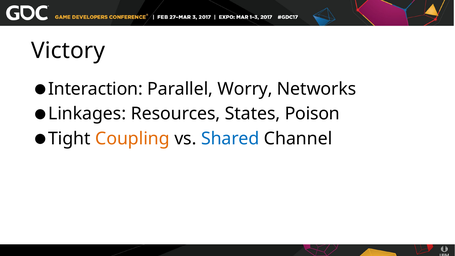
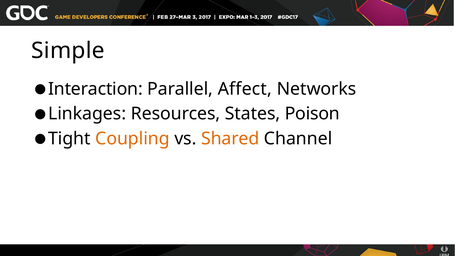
Victory: Victory -> Simple
Worry: Worry -> Affect
Shared colour: blue -> orange
